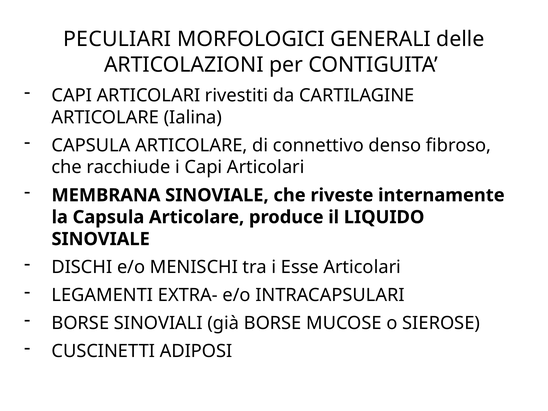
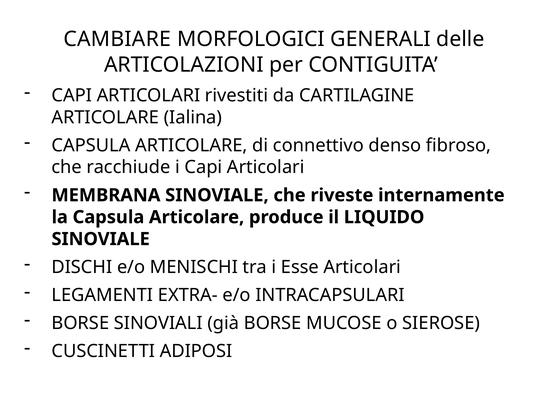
PECULIARI: PECULIARI -> CAMBIARE
